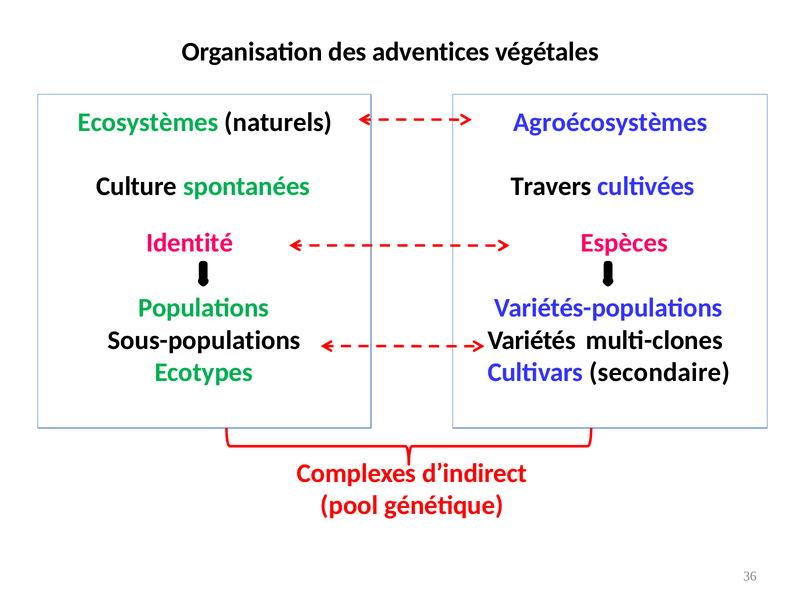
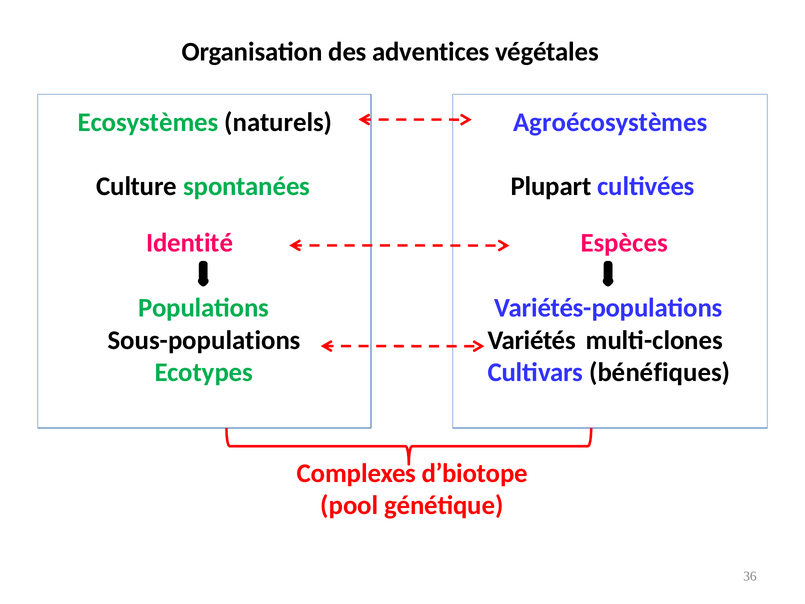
Travers: Travers -> Plupart
secondaire: secondaire -> bénéfiques
d’indirect: d’indirect -> d’biotope
